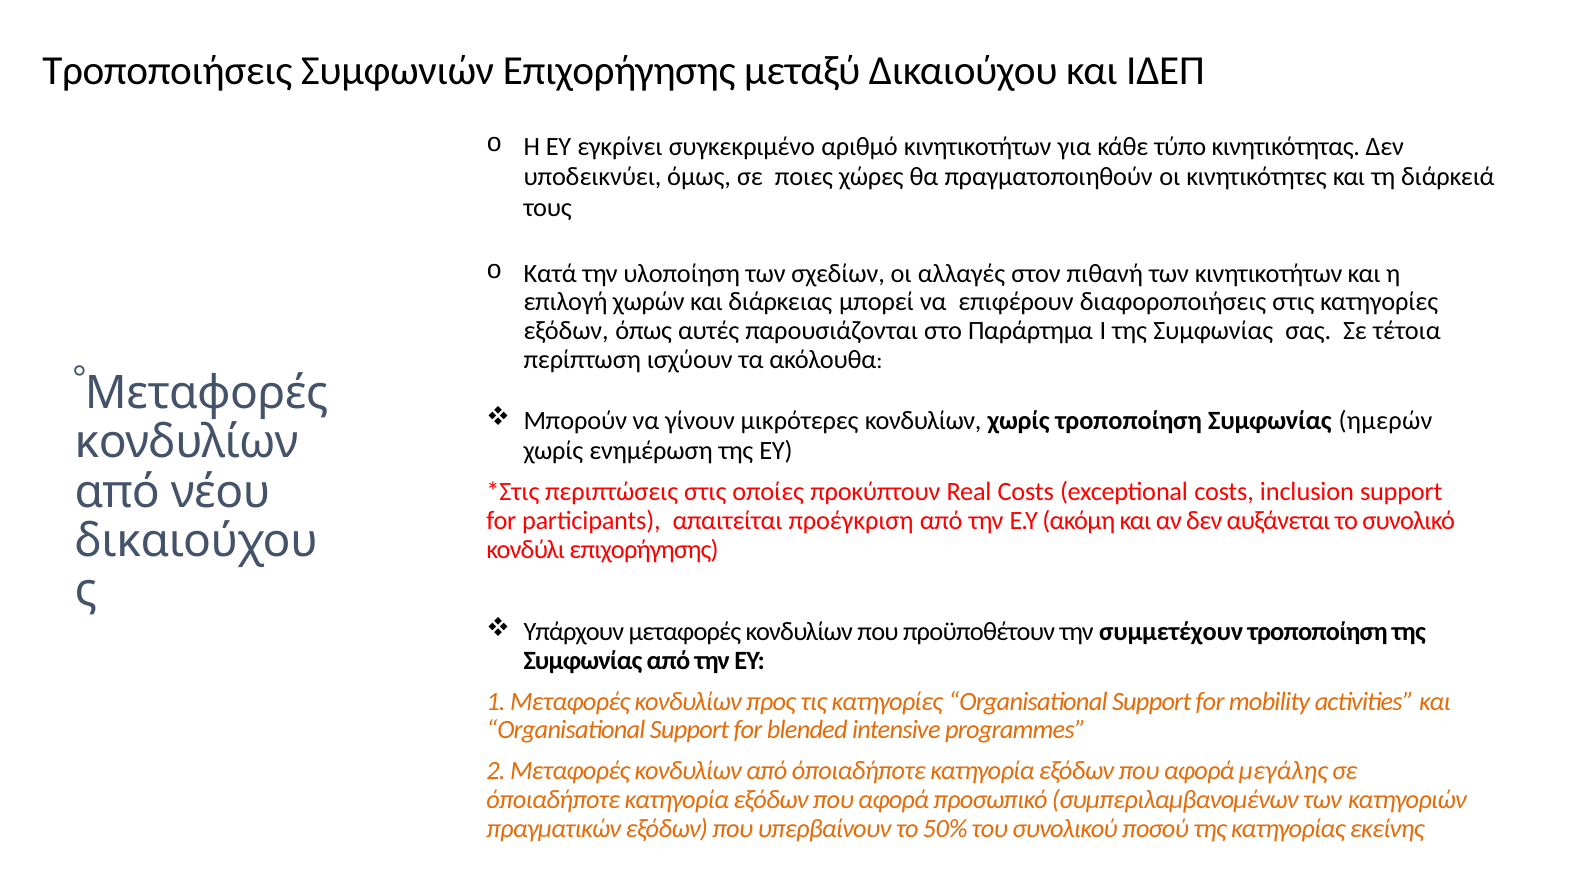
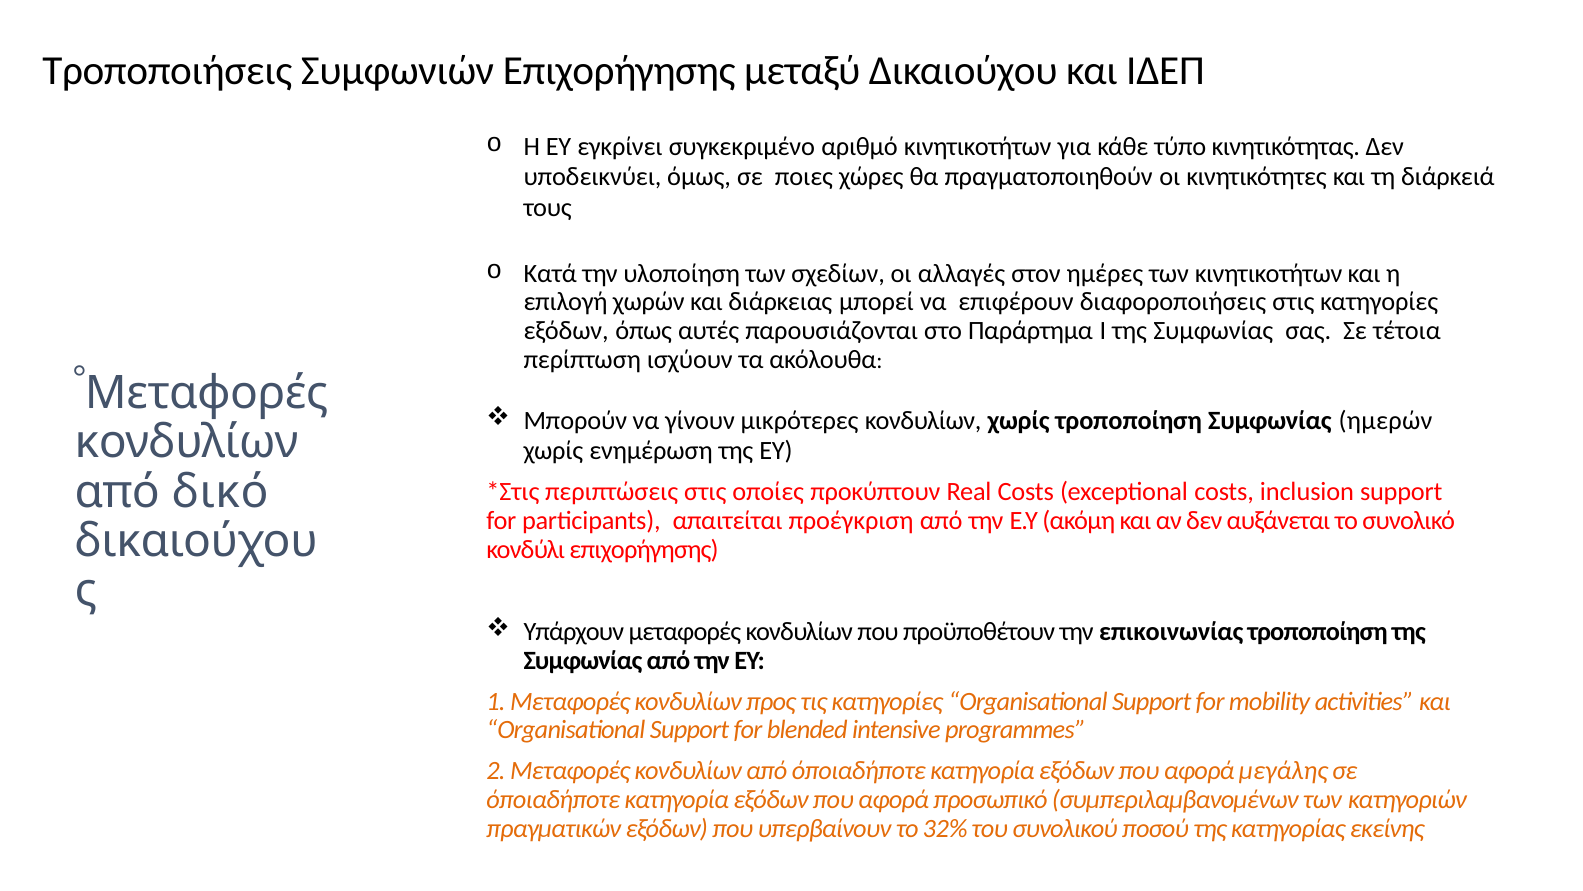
πιθανή: πιθανή -> ημέρες
νέου: νέου -> δικό
συμμετέχουν: συμμετέχουν -> επικοινωνίας
50%: 50% -> 32%
